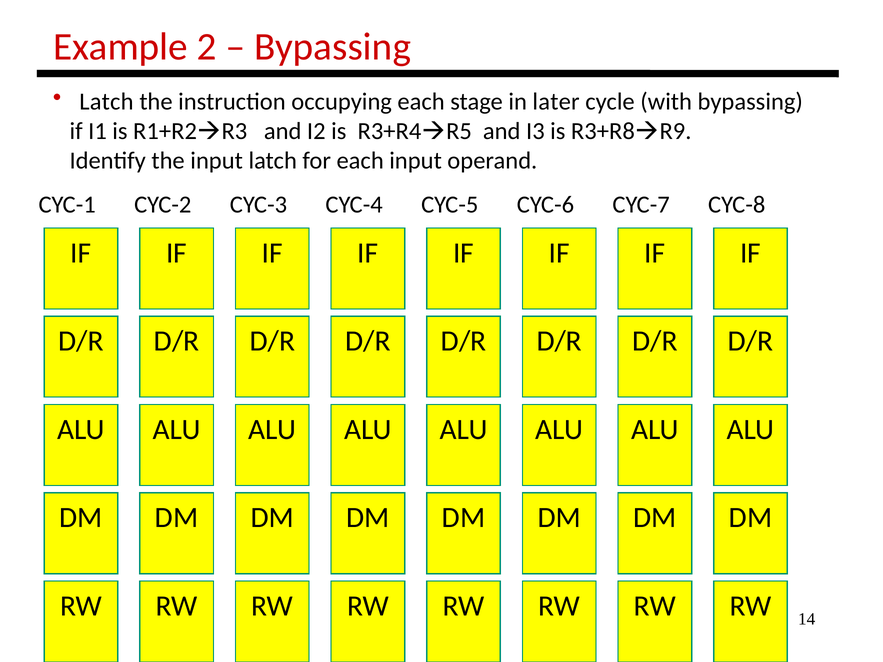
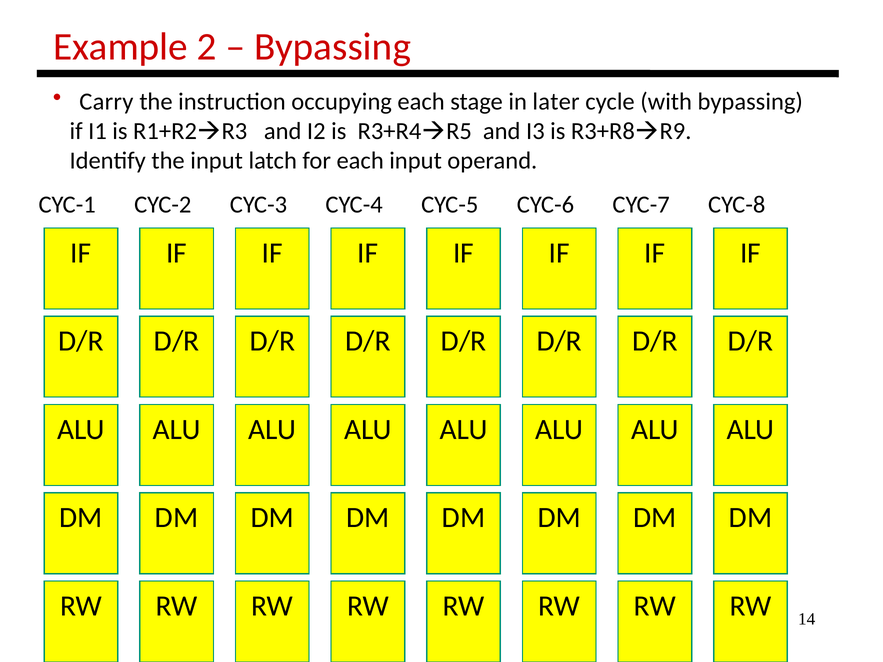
Latch at (106, 102): Latch -> Carry
